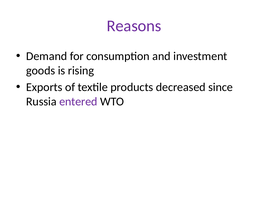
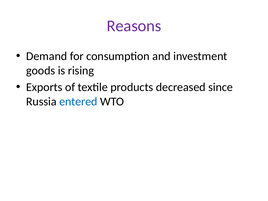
entered colour: purple -> blue
